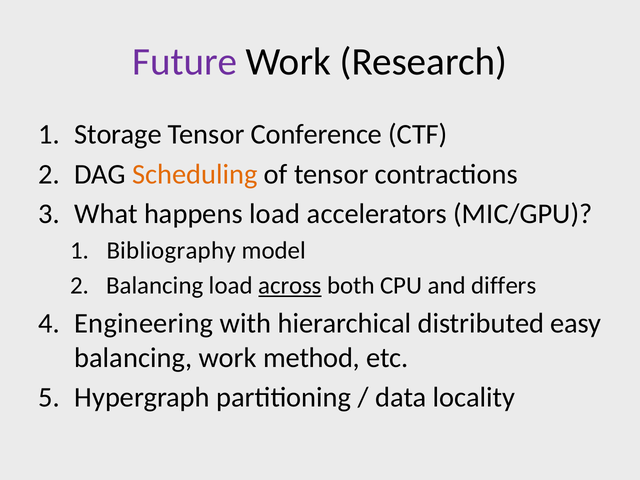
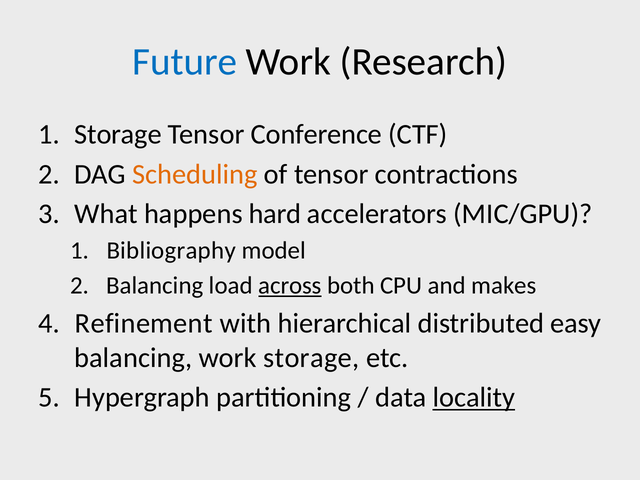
Future colour: purple -> blue
happens load: load -> hard
differs: differs -> makes
Engineering: Engineering -> Refinement
work method: method -> storage
locality underline: none -> present
